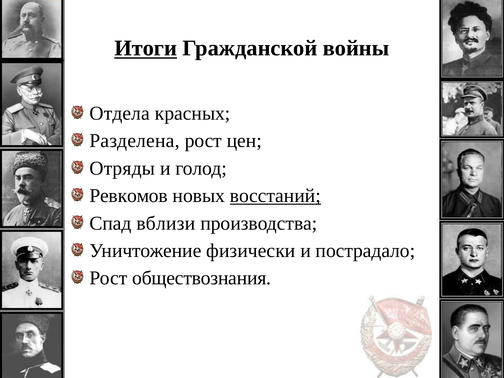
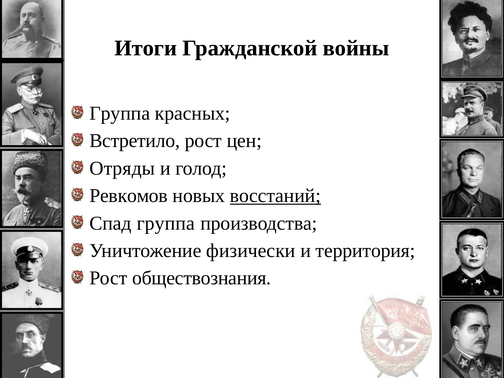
Итоги underline: present -> none
Отдела at (120, 113): Отдела -> Группа
Разделена: Разделена -> Встретило
Спад вблизи: вблизи -> группа
пострадало: пострадало -> территория
